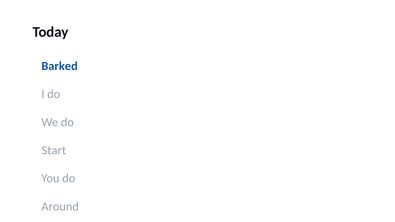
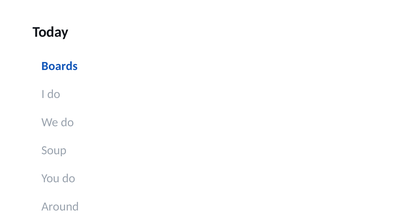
Barked: Barked -> Boards
Start: Start -> Soup
